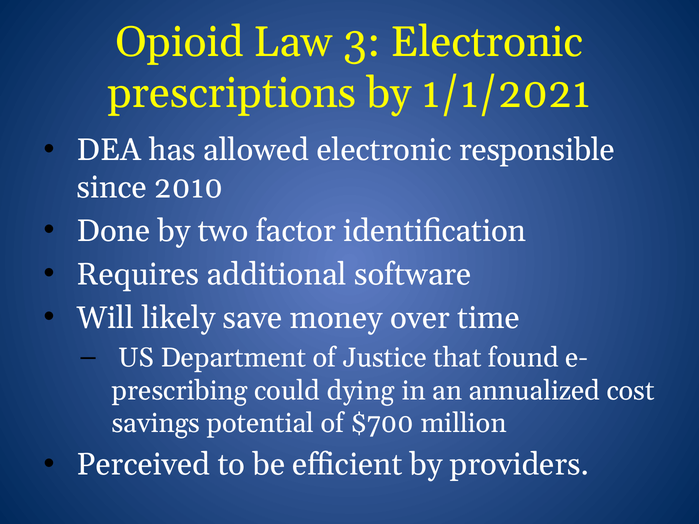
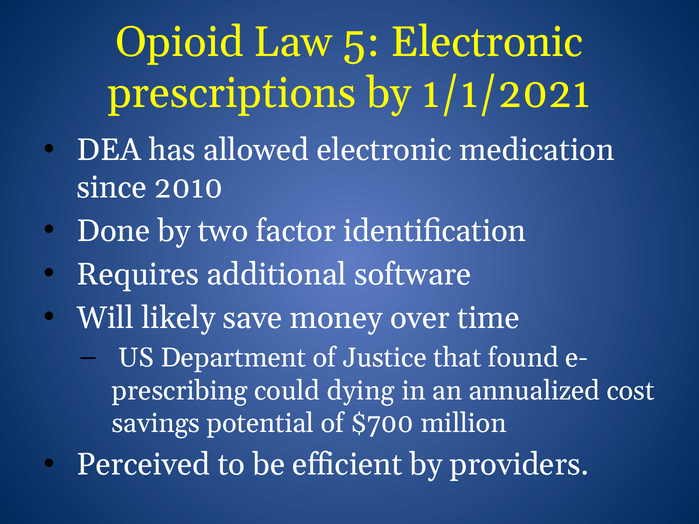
3: 3 -> 5
responsible: responsible -> medication
